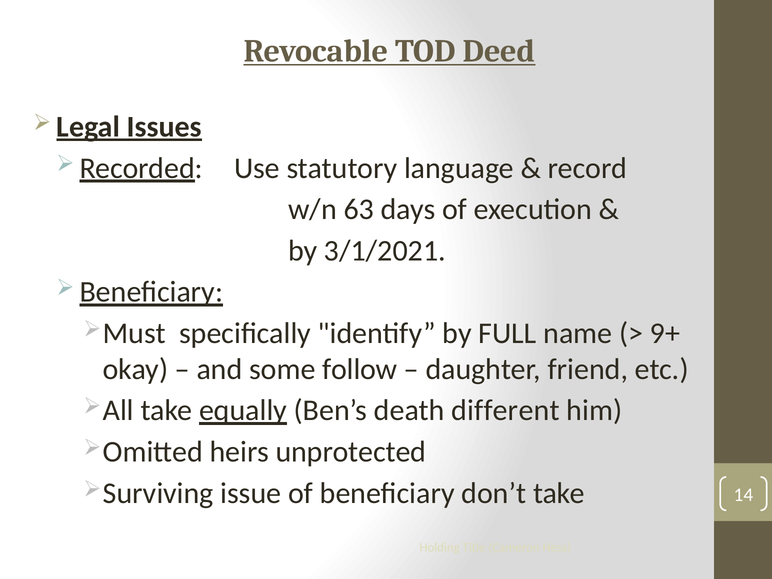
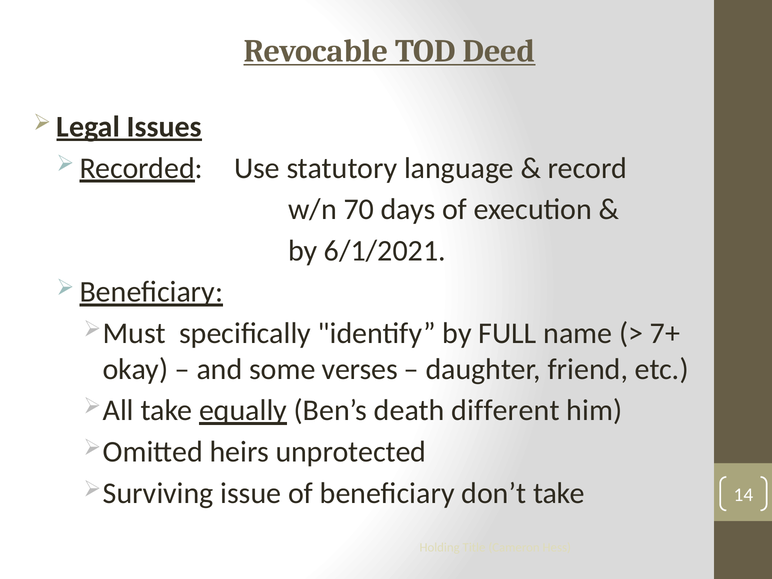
63: 63 -> 70
3/1/2021: 3/1/2021 -> 6/1/2021
9+: 9+ -> 7+
follow: follow -> verses
